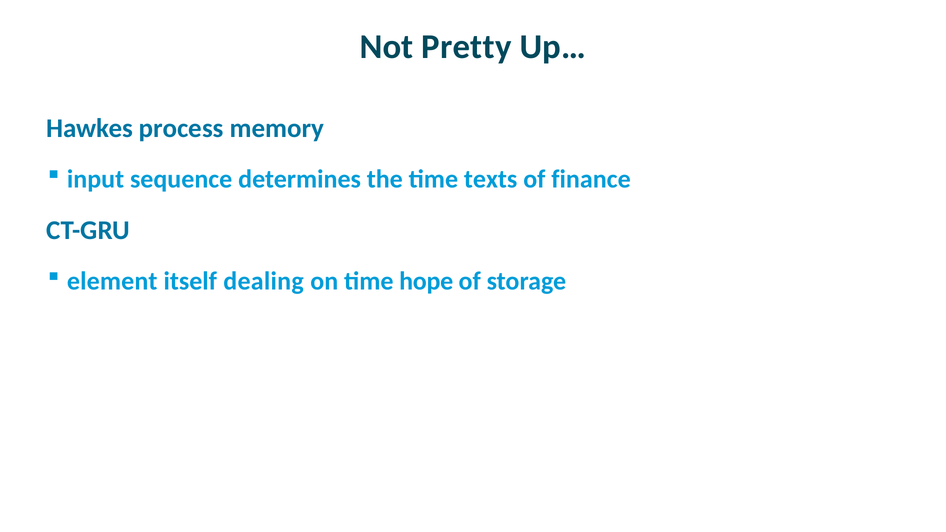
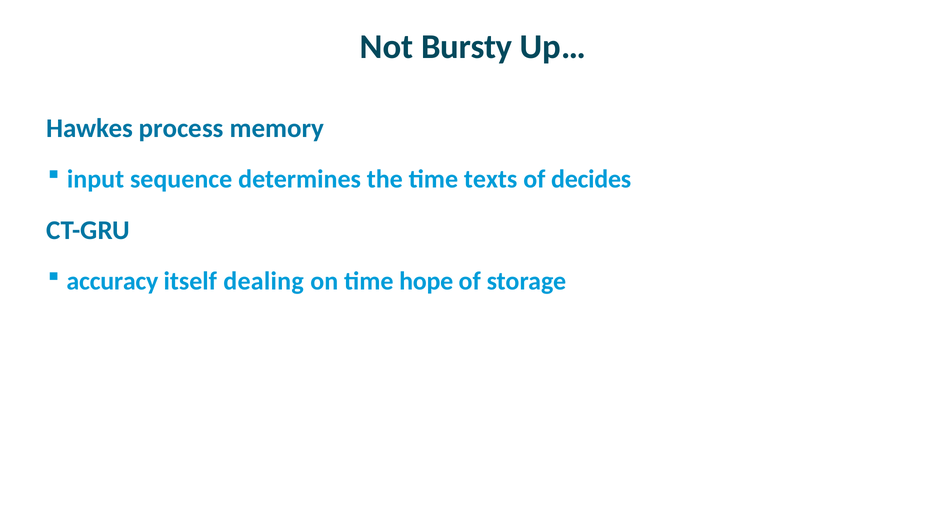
Pretty: Pretty -> Bursty
finance: finance -> decides
element: element -> accuracy
